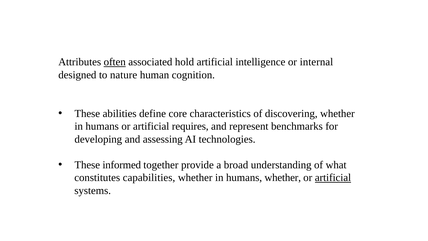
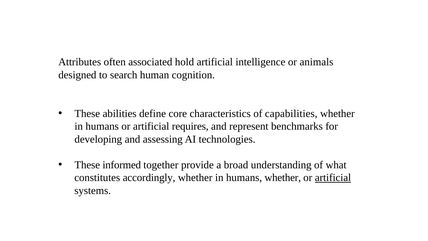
often underline: present -> none
internal: internal -> animals
nature: nature -> search
discovering: discovering -> capabilities
capabilities: capabilities -> accordingly
